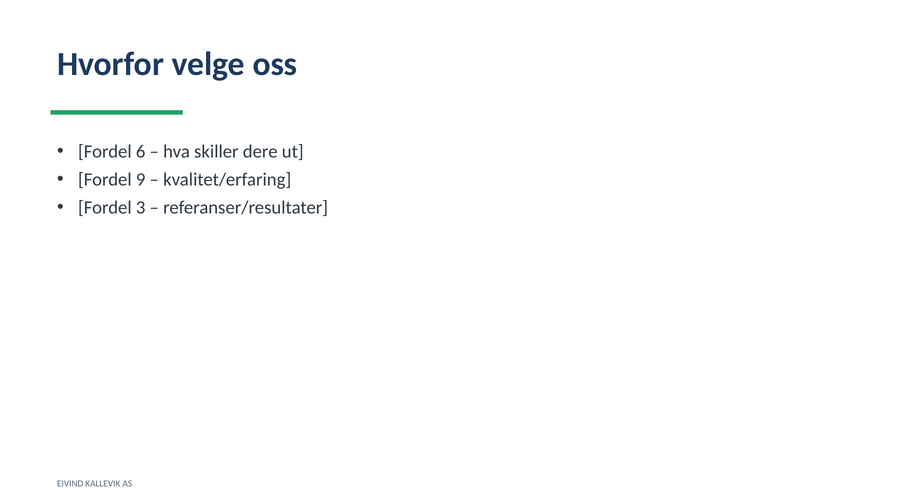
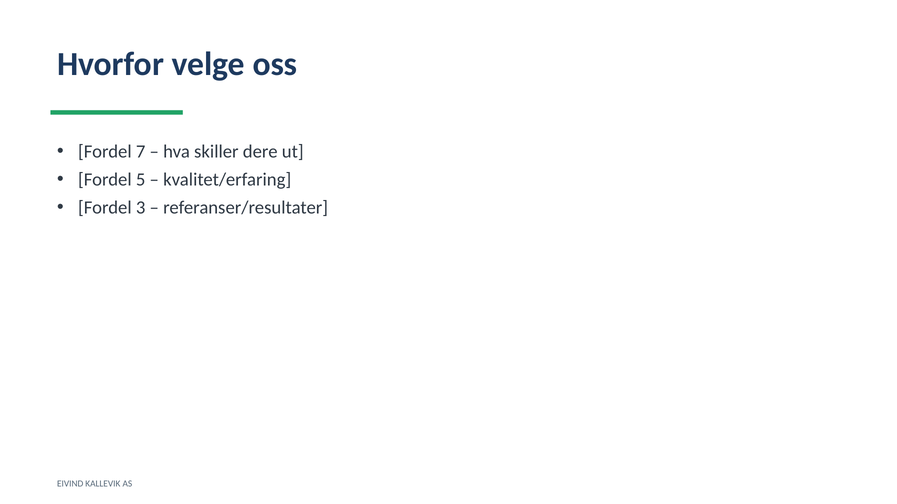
6: 6 -> 7
9: 9 -> 5
